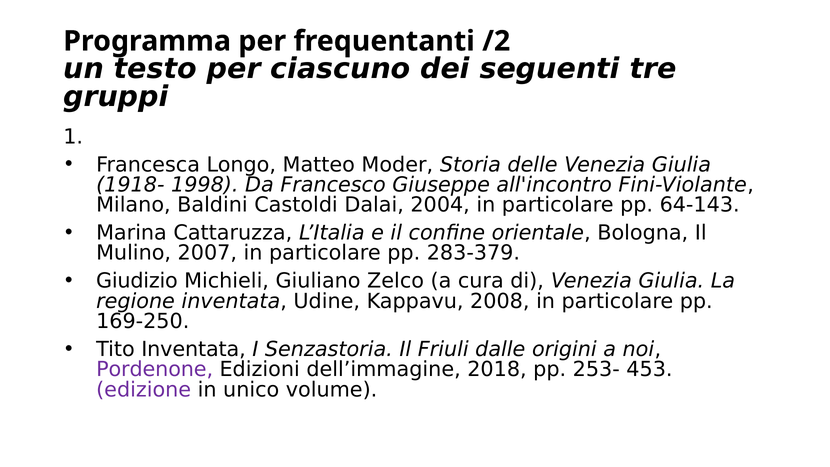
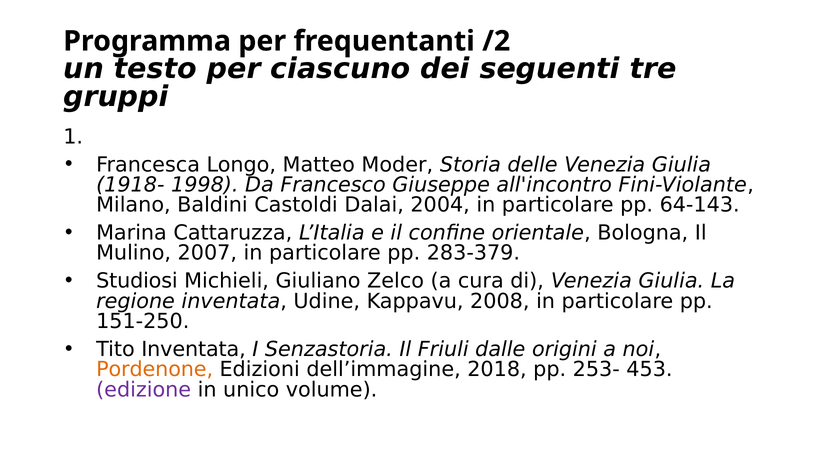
Giudizio: Giudizio -> Studiosi
169-250: 169-250 -> 151-250
Pordenone colour: purple -> orange
